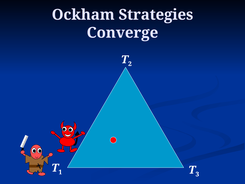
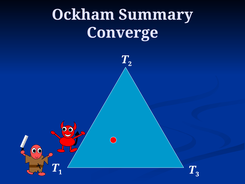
Strategies: Strategies -> Summary
